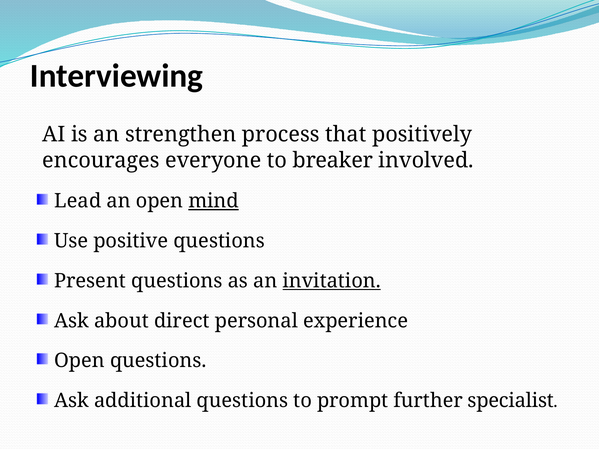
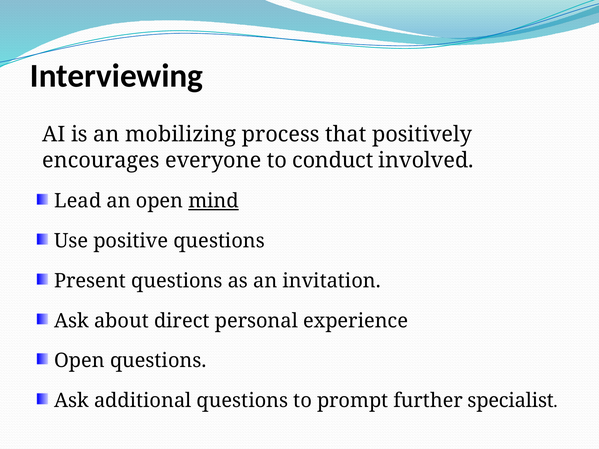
strengthen: strengthen -> mobilizing
breaker: breaker -> conduct
invitation underline: present -> none
